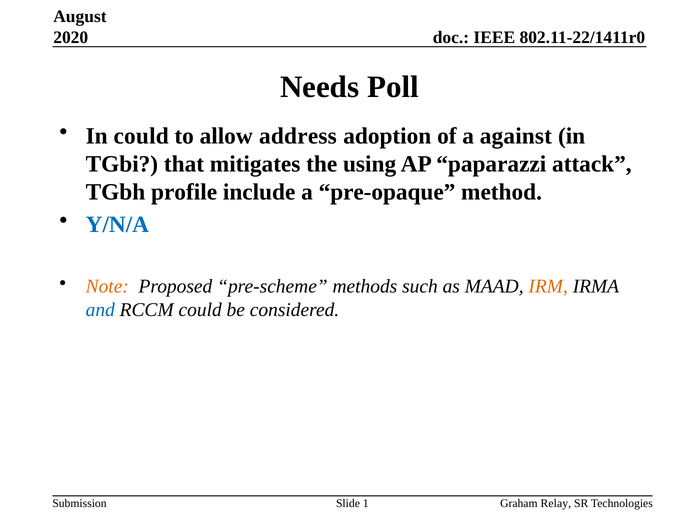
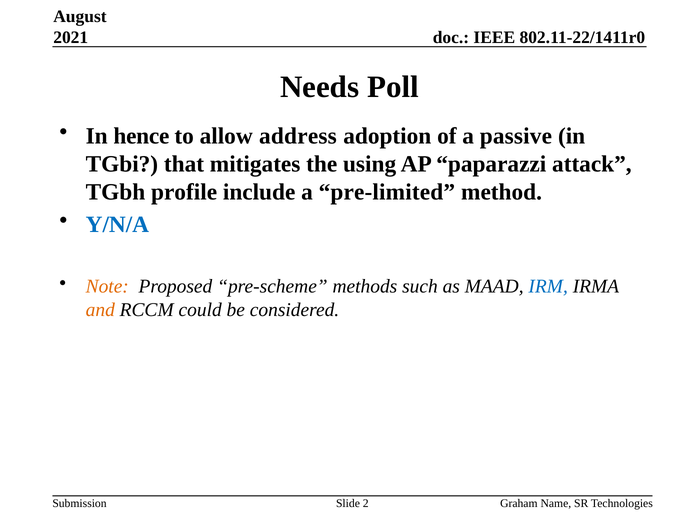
2020: 2020 -> 2021
In could: could -> hence
against: against -> passive
pre-opaque: pre-opaque -> pre-limited
IRM colour: orange -> blue
and colour: blue -> orange
1: 1 -> 2
Relay: Relay -> Name
